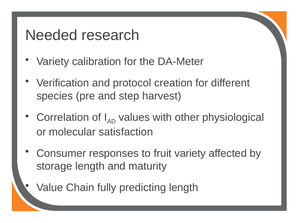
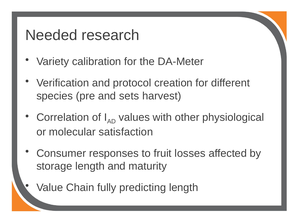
step: step -> sets
fruit variety: variety -> losses
